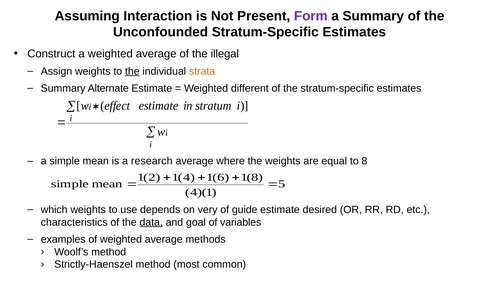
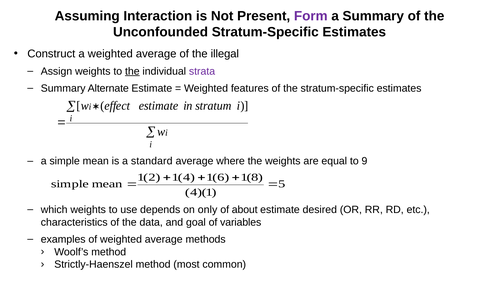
strata colour: orange -> purple
different: different -> features
research: research -> standard
to 8: 8 -> 9
very: very -> only
guide: guide -> about
data underline: present -> none
